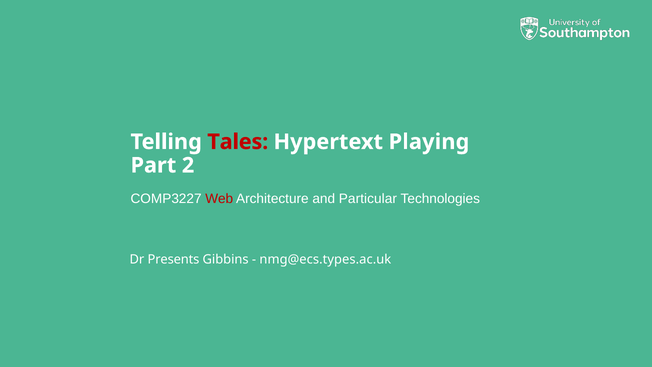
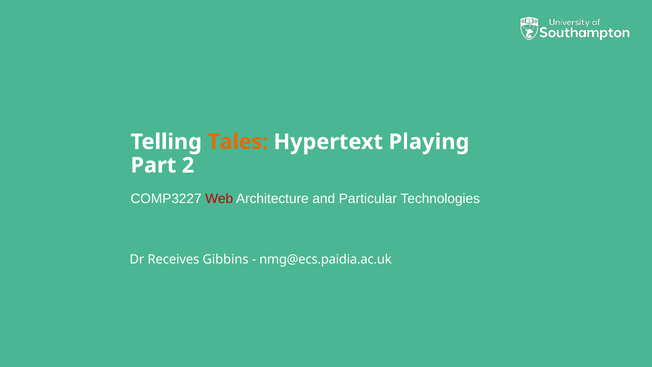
Tales colour: red -> orange
Presents: Presents -> Receives
nmg@ecs.types.ac.uk: nmg@ecs.types.ac.uk -> nmg@ecs.paidia.ac.uk
